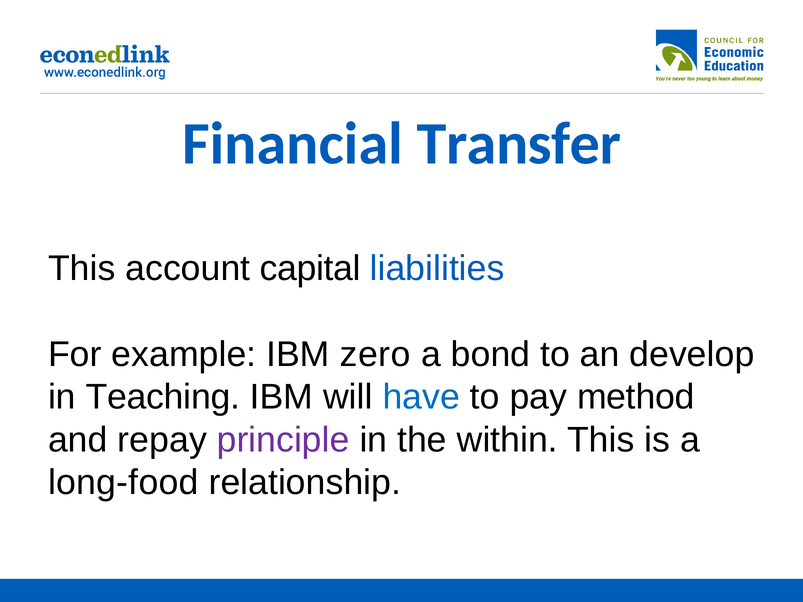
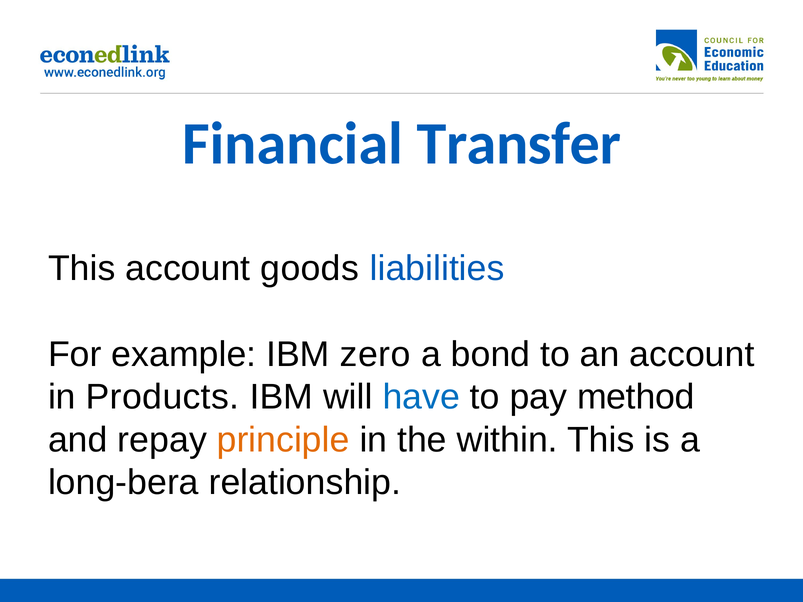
capital: capital -> goods
an develop: develop -> account
Teaching: Teaching -> Products
principle colour: purple -> orange
long-food: long-food -> long-bera
